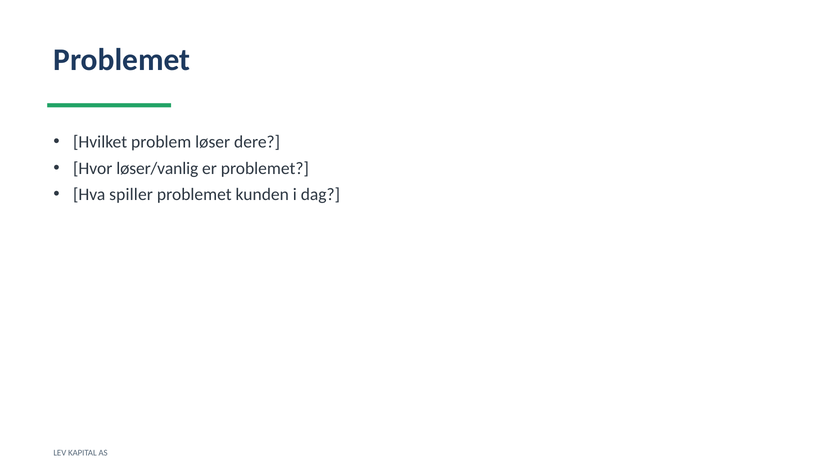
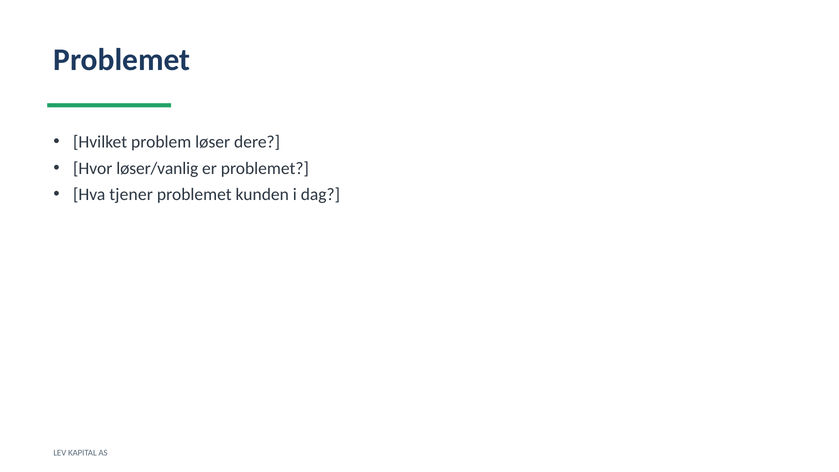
spiller: spiller -> tjener
